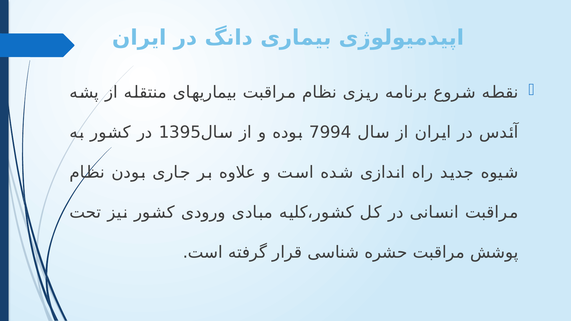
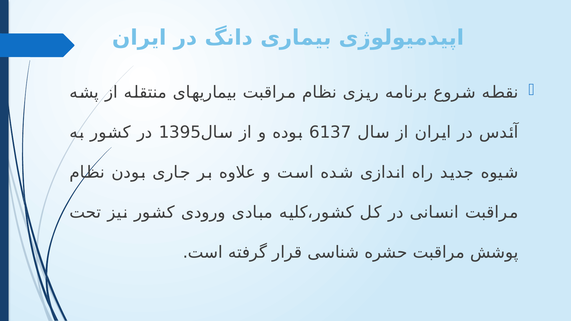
7994: 7994 -> 6137
